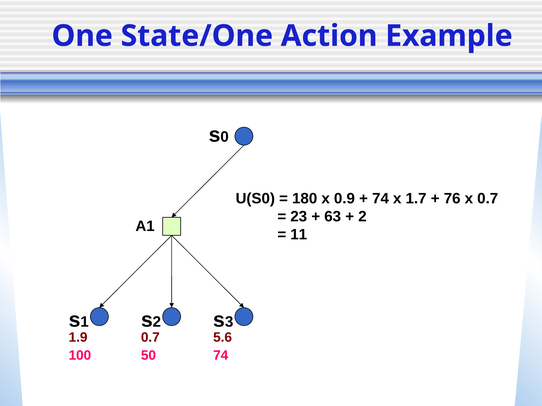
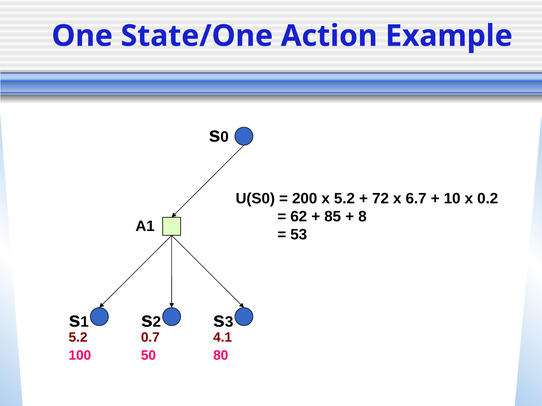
180: 180 -> 200
x 0.9: 0.9 -> 5.2
74 at (381, 199): 74 -> 72
1.7: 1.7 -> 6.7
76: 76 -> 10
x 0.7: 0.7 -> 0.2
23: 23 -> 62
63: 63 -> 85
2 at (362, 217): 2 -> 8
11: 11 -> 53
1.9 at (78, 338): 1.9 -> 5.2
5.6: 5.6 -> 4.1
50 74: 74 -> 80
